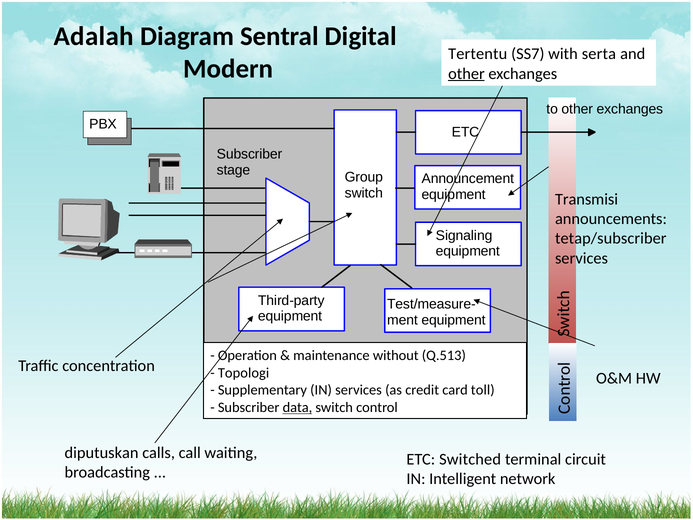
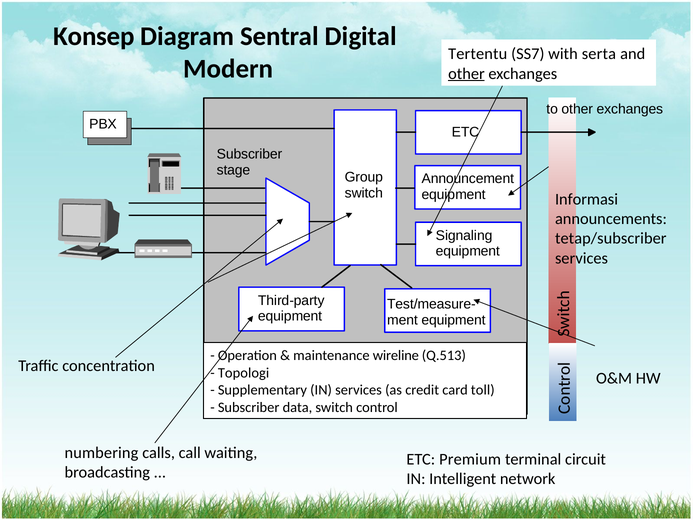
Adalah: Adalah -> Konsep
Transmisi: Transmisi -> Informasi
without: without -> wireline
data underline: present -> none
diputuskan: diputuskan -> numbering
Switched: Switched -> Premium
